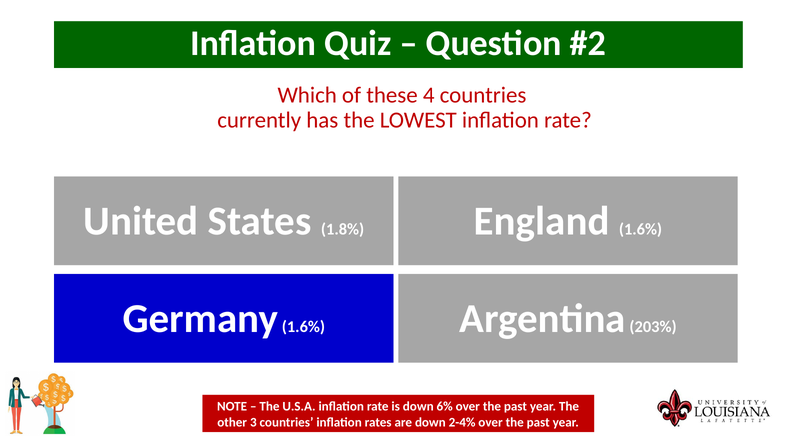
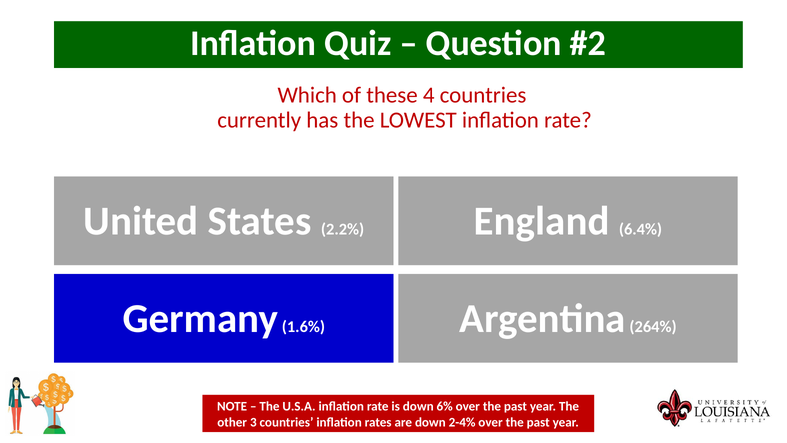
1.8%: 1.8% -> 2.2%
England 1.6%: 1.6% -> 6.4%
203%: 203% -> 264%
